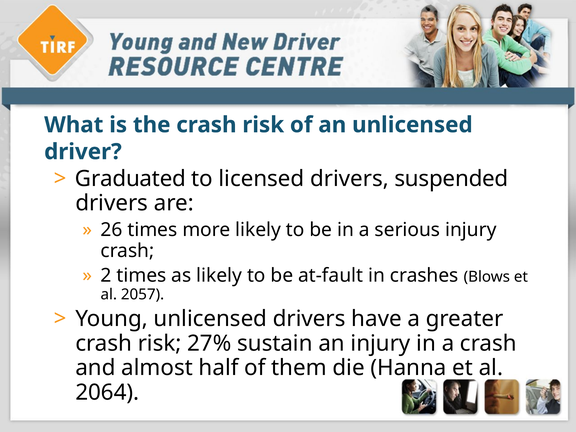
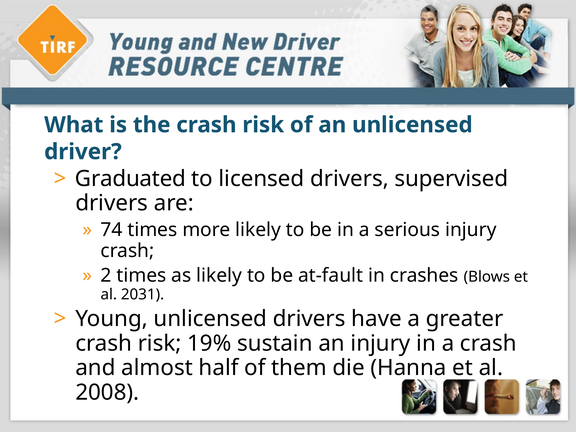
suspended: suspended -> supervised
26: 26 -> 74
2057: 2057 -> 2031
27%: 27% -> 19%
2064: 2064 -> 2008
